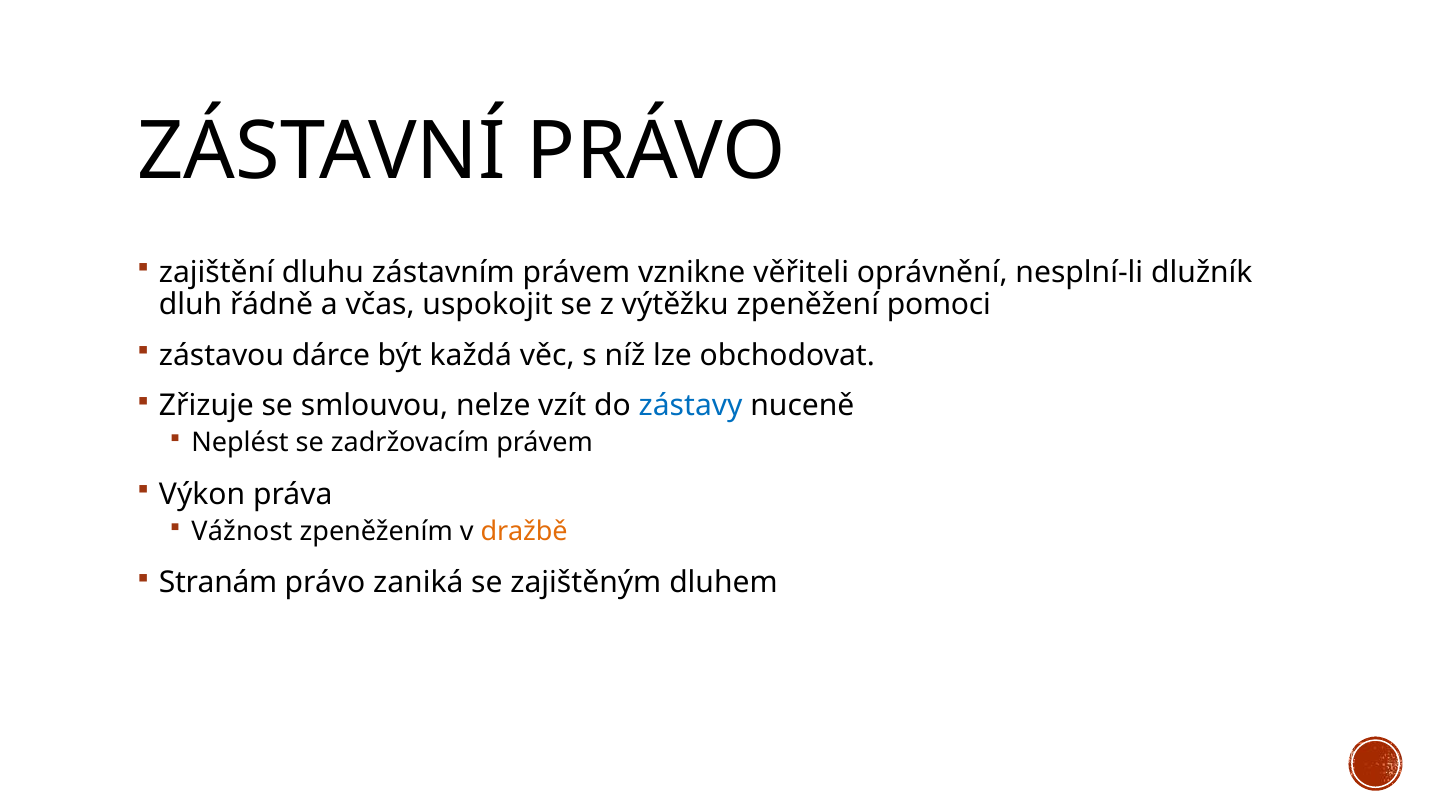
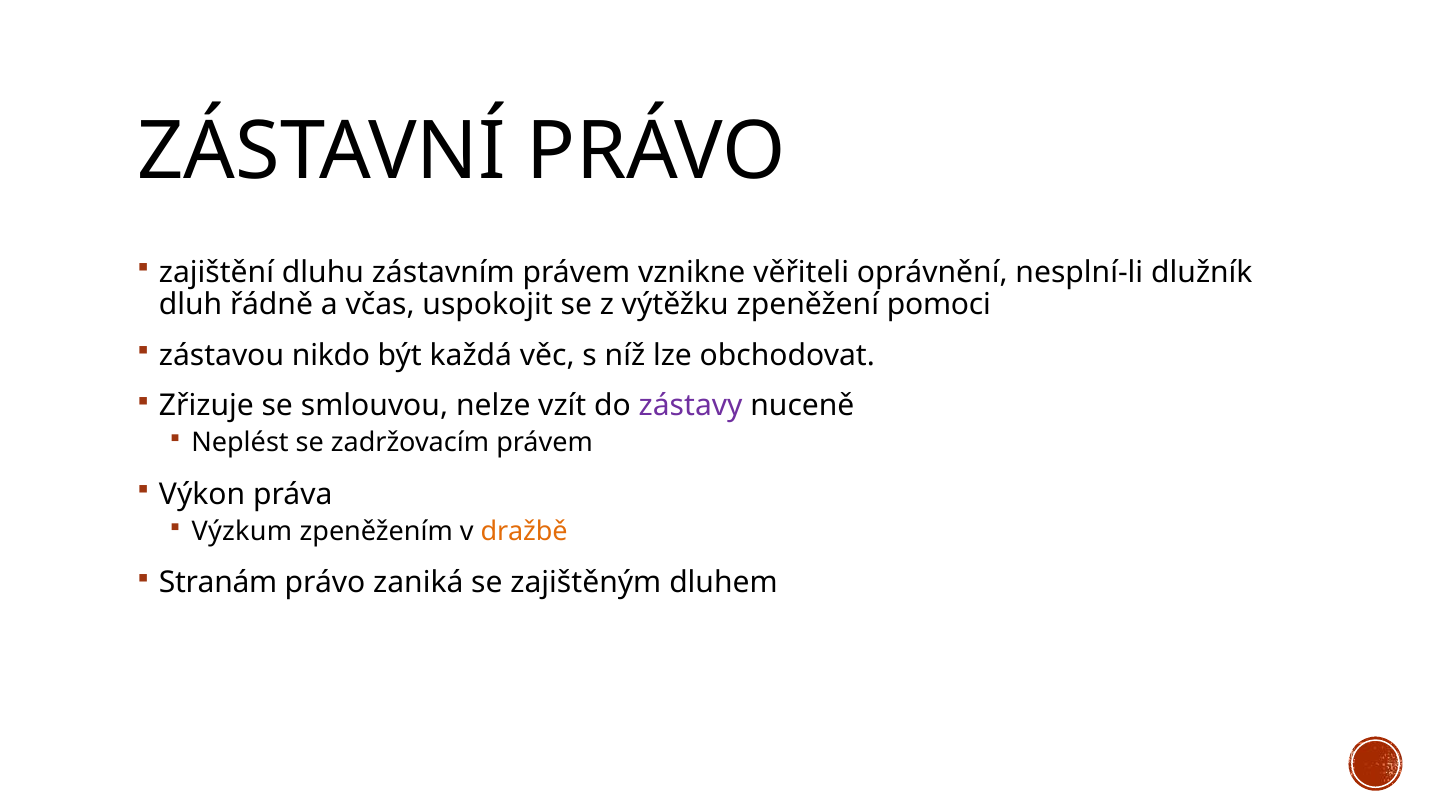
dárce: dárce -> nikdo
zástavy colour: blue -> purple
Vážnost: Vážnost -> Výzkum
